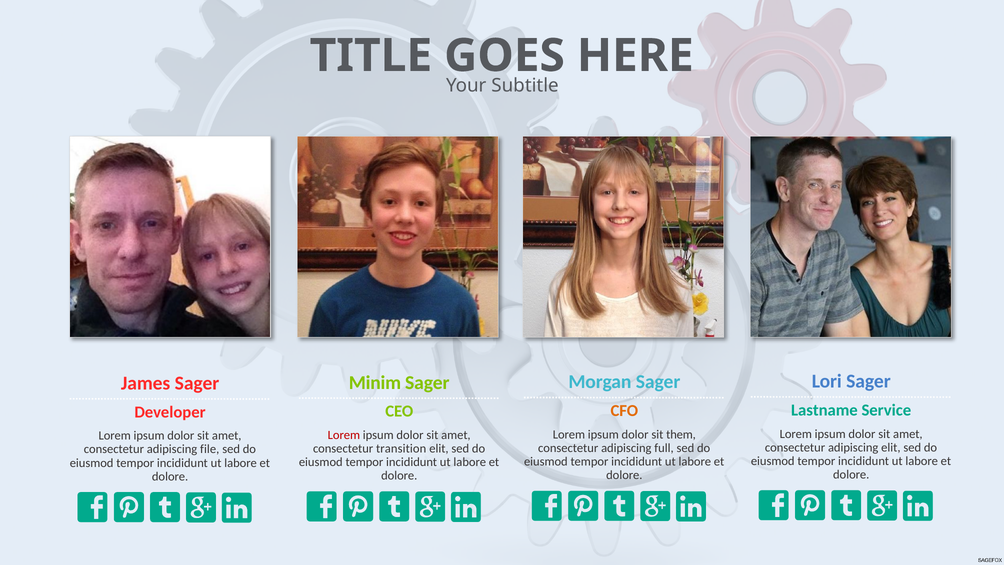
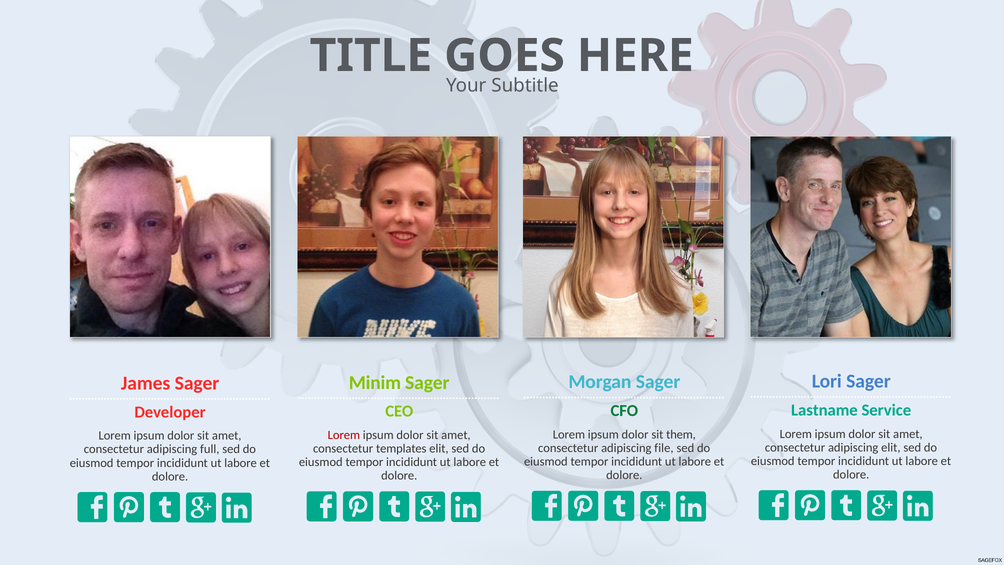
CFO colour: orange -> green
full: full -> file
transition: transition -> templates
file: file -> full
